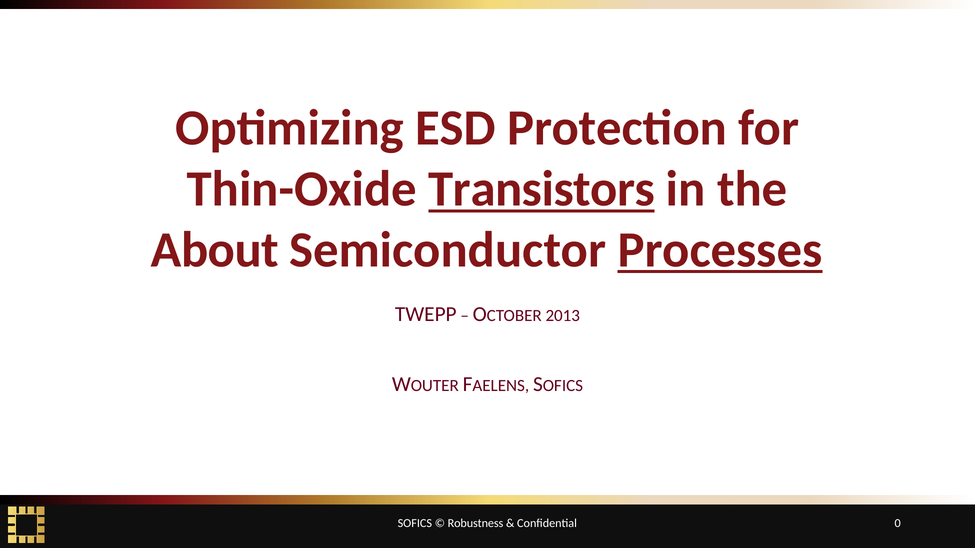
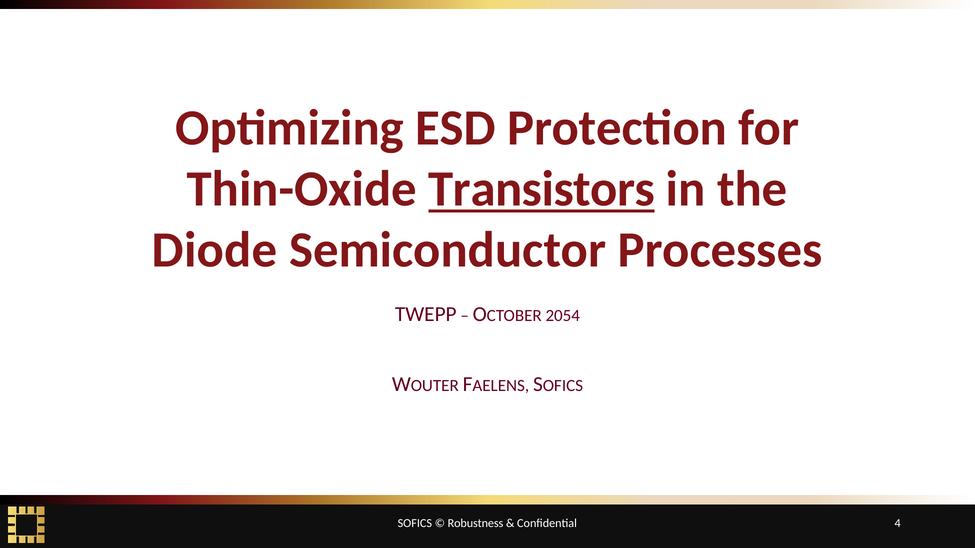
About: About -> Diode
Processes underline: present -> none
2013: 2013 -> 2054
0: 0 -> 4
